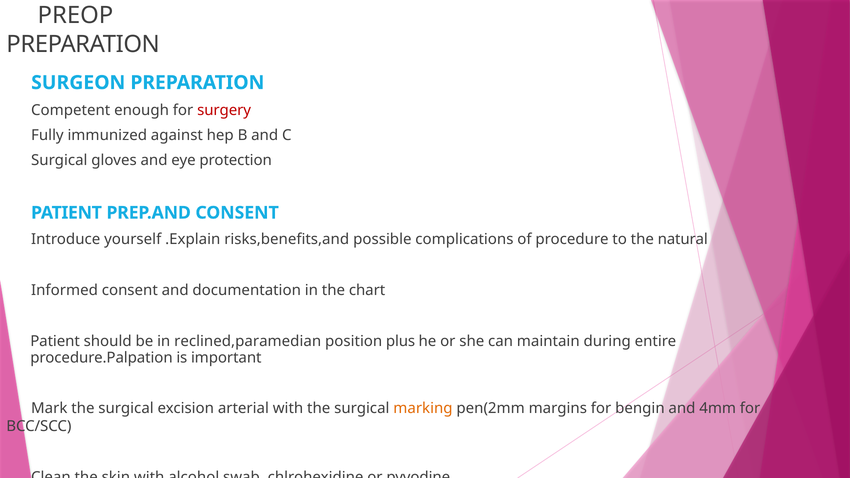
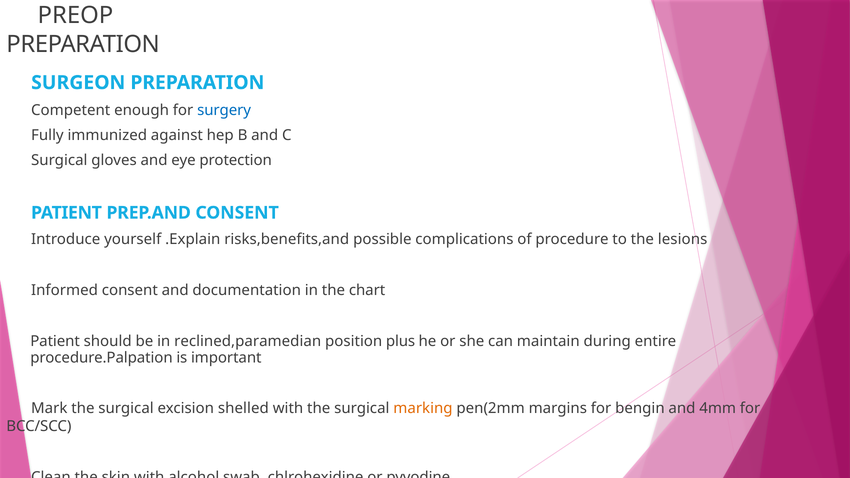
surgery colour: red -> blue
natural: natural -> lesions
arterial: arterial -> shelled
